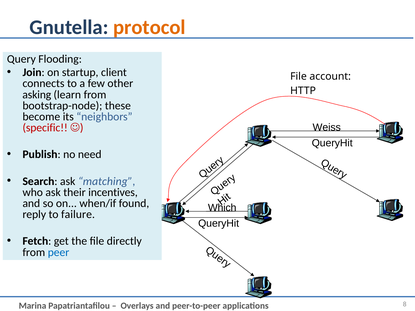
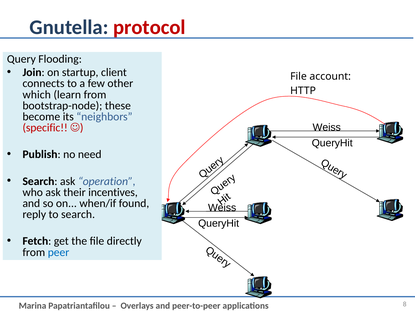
protocol colour: orange -> red
asking: asking -> which
matching: matching -> operation
Which at (222, 208): Which -> Weiss
to failure: failure -> search
